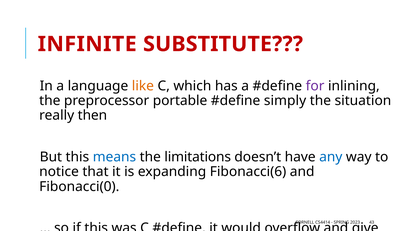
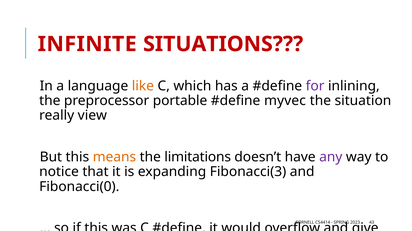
SUBSTITUTE: SUBSTITUTE -> SITUATIONS
simply: simply -> myvec
then: then -> view
means colour: blue -> orange
any colour: blue -> purple
Fibonacci(6: Fibonacci(6 -> Fibonacci(3
